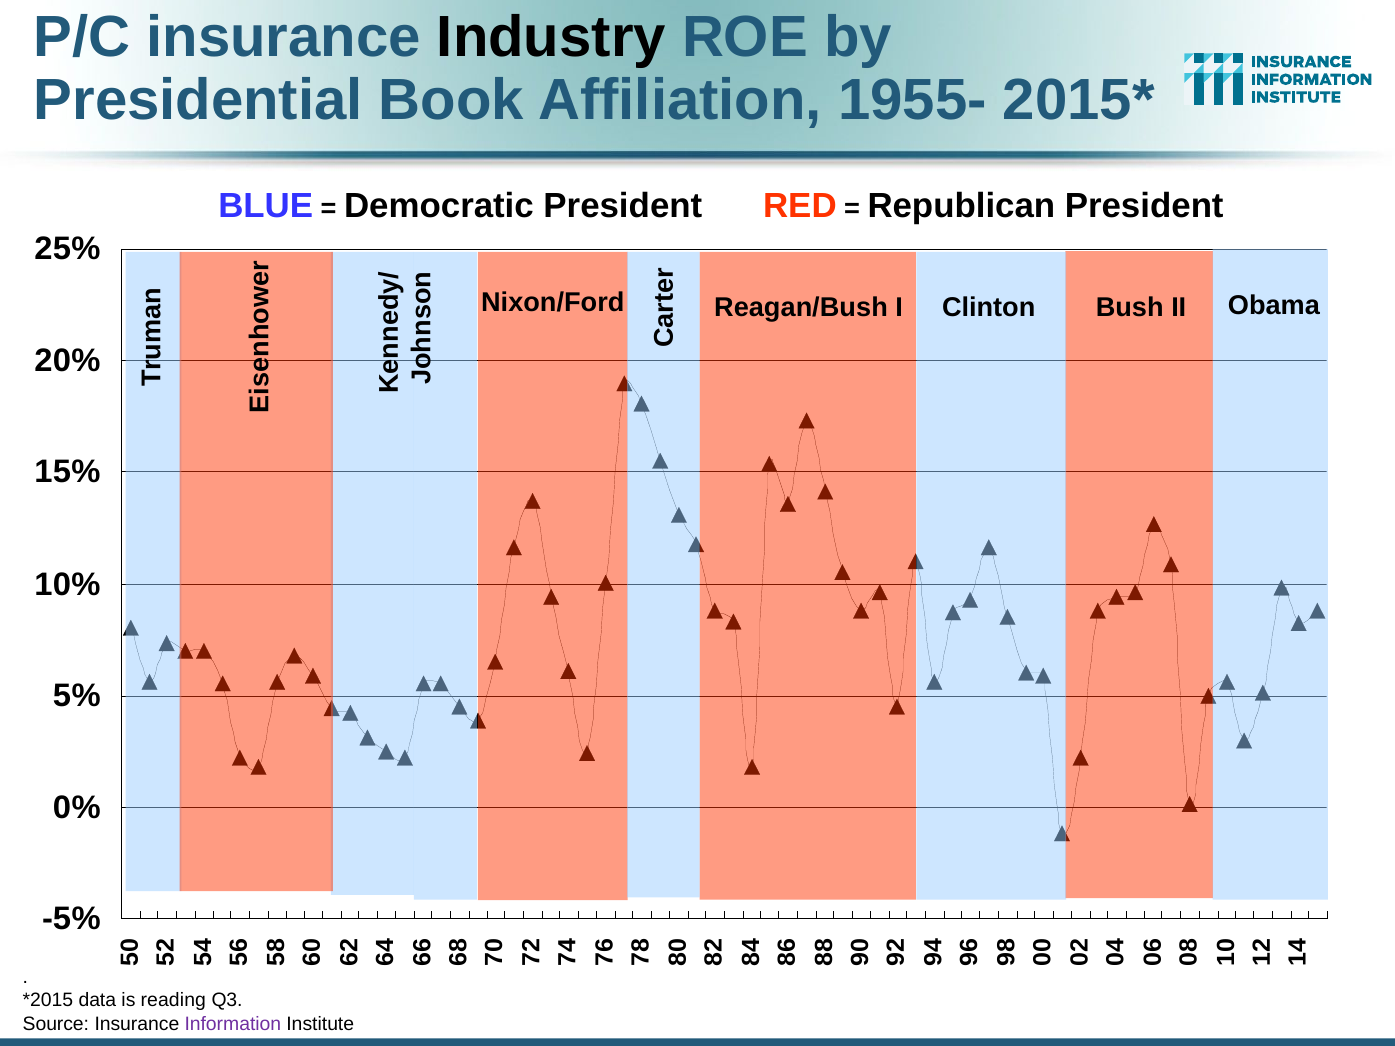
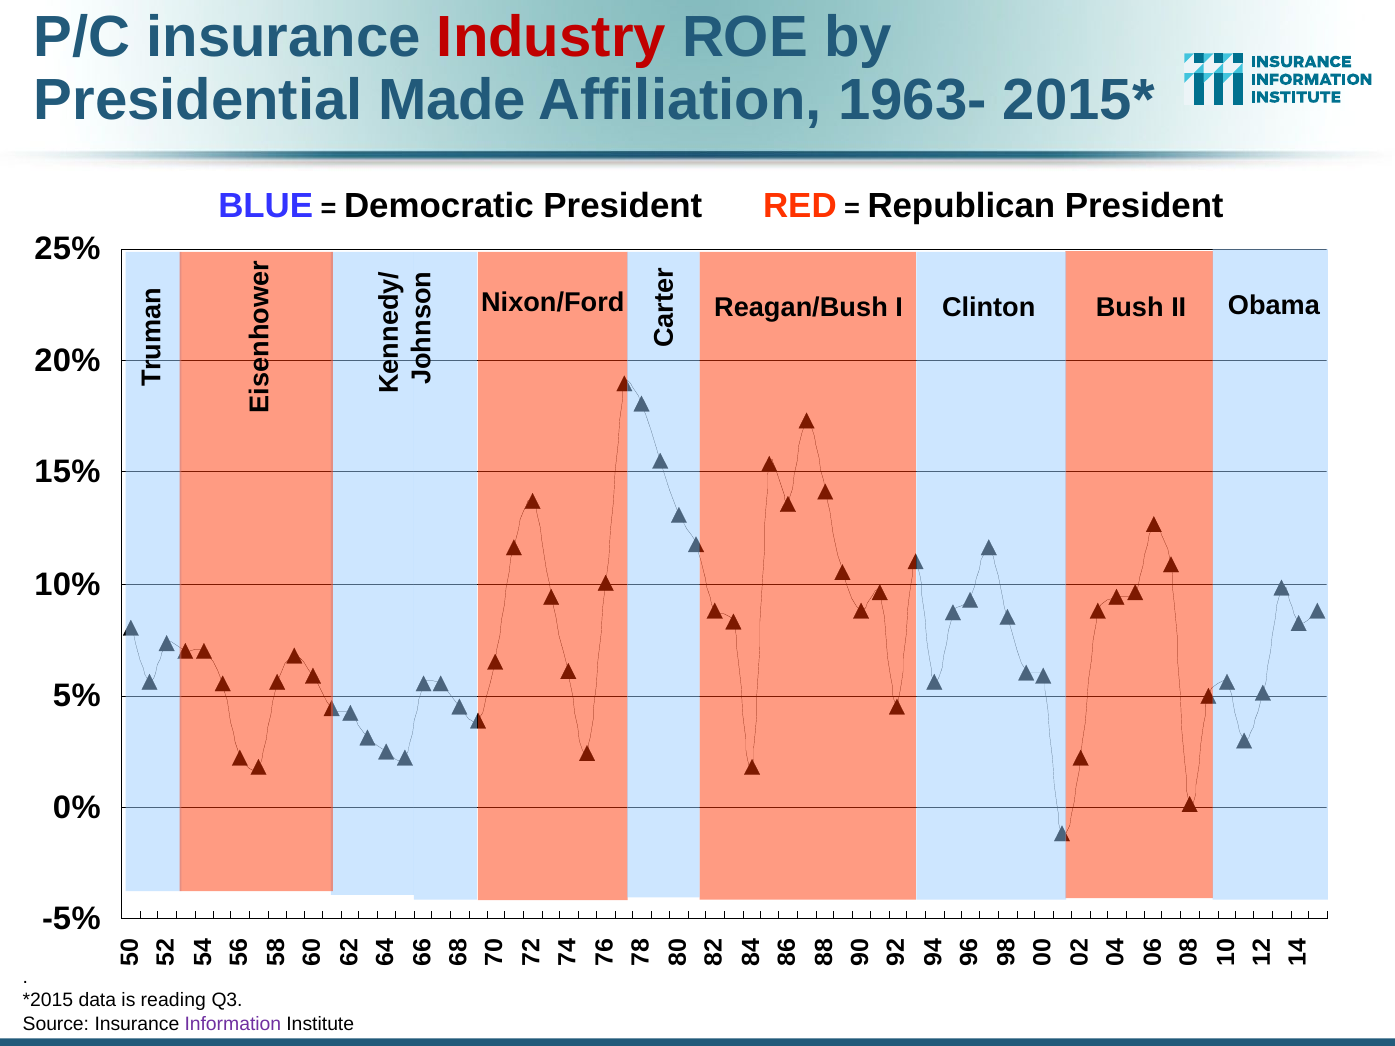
Industry colour: black -> red
Book: Book -> Made
1955-: 1955- -> 1963-
